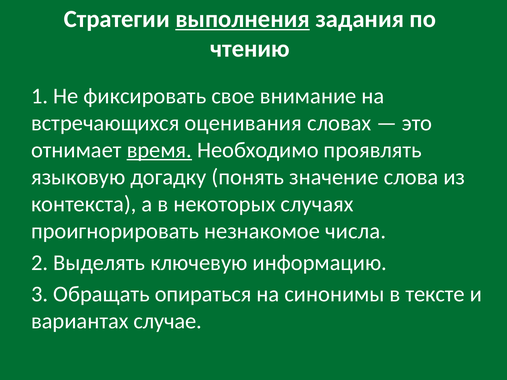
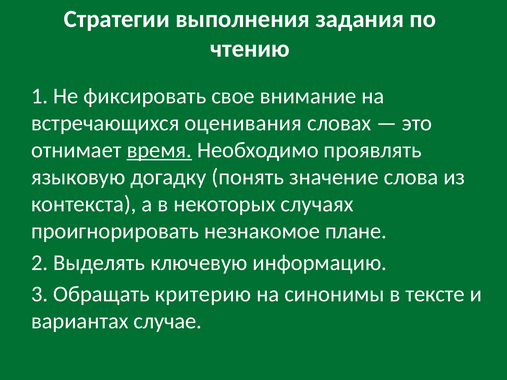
выполнения underline: present -> none
числа: числа -> плане
опираться: опираться -> критерию
